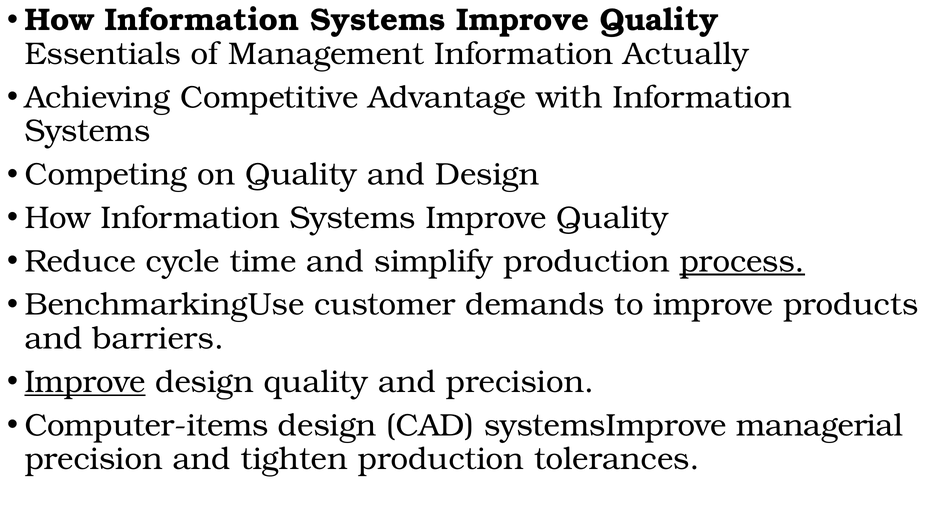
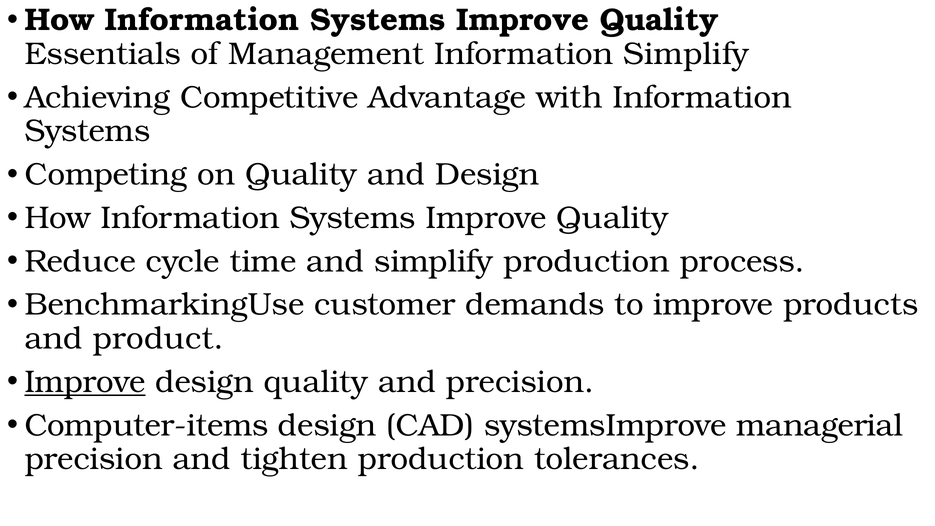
Information Actually: Actually -> Simplify
process underline: present -> none
barriers: barriers -> product
